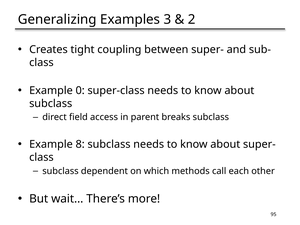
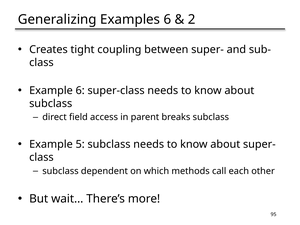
Examples 3: 3 -> 6
Example 0: 0 -> 6
8: 8 -> 5
